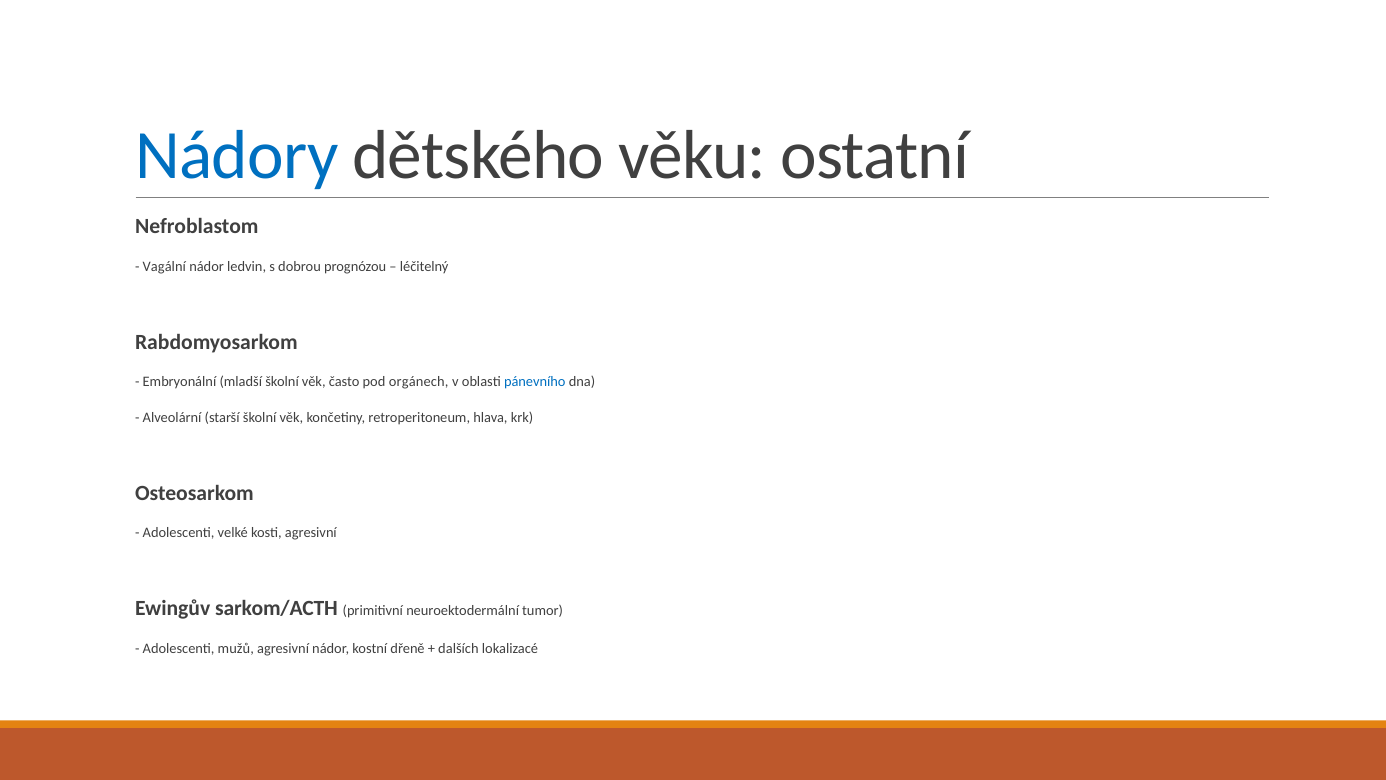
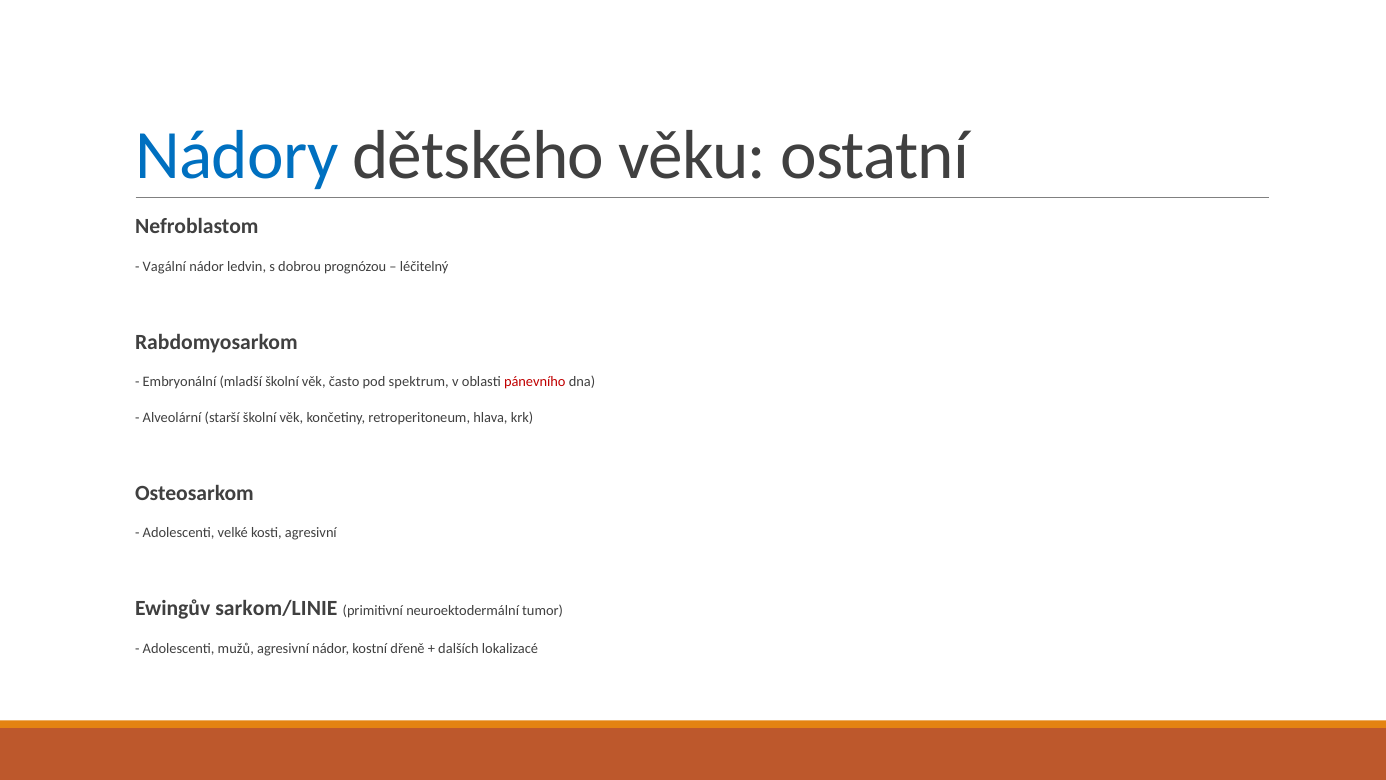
orgánech: orgánech -> spektrum
pánevního colour: blue -> red
sarkom/ACTH: sarkom/ACTH -> sarkom/LINIE
